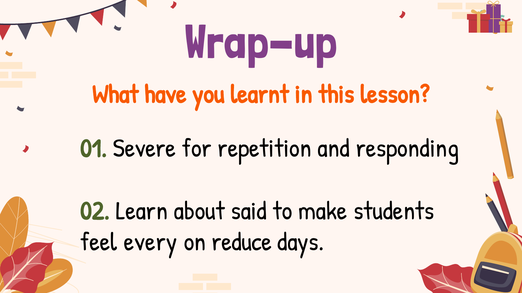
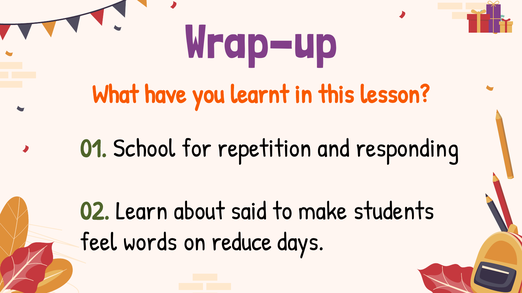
Severe: Severe -> School
every: every -> words
